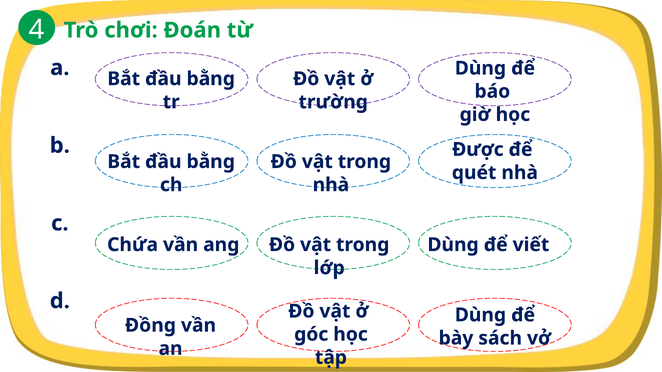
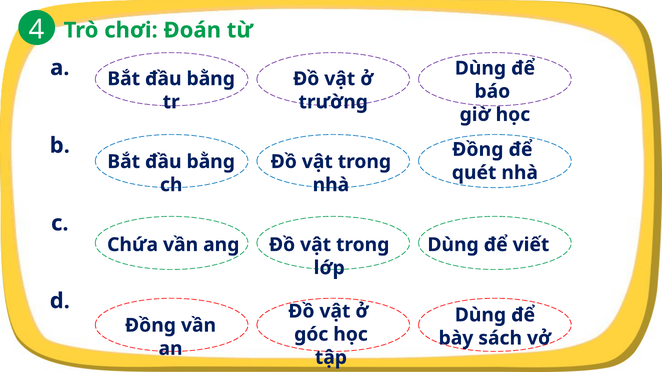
Được at (478, 150): Được -> Đồng
